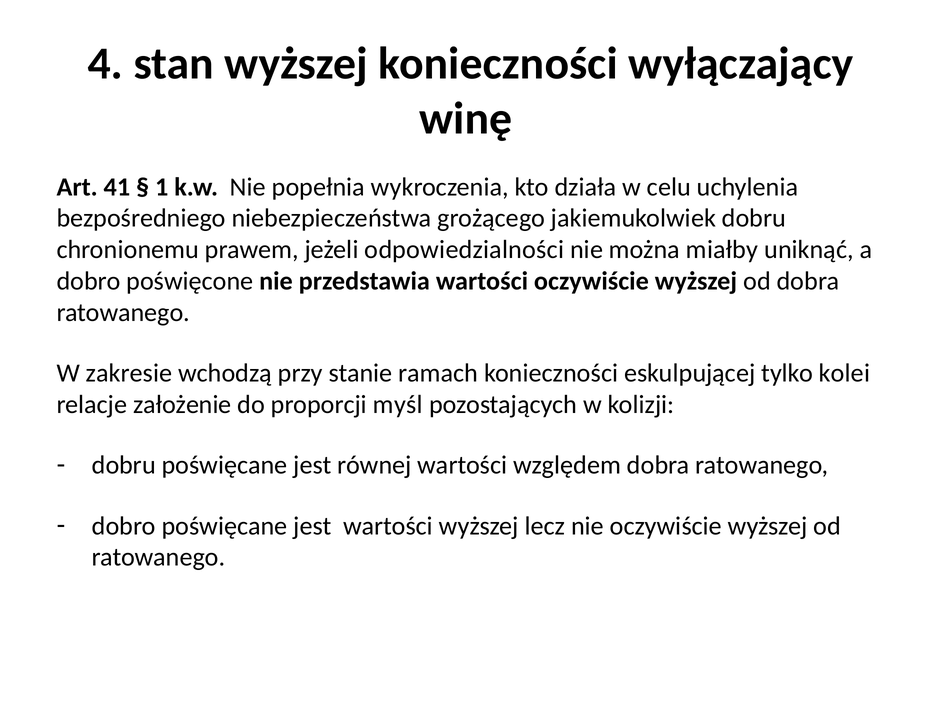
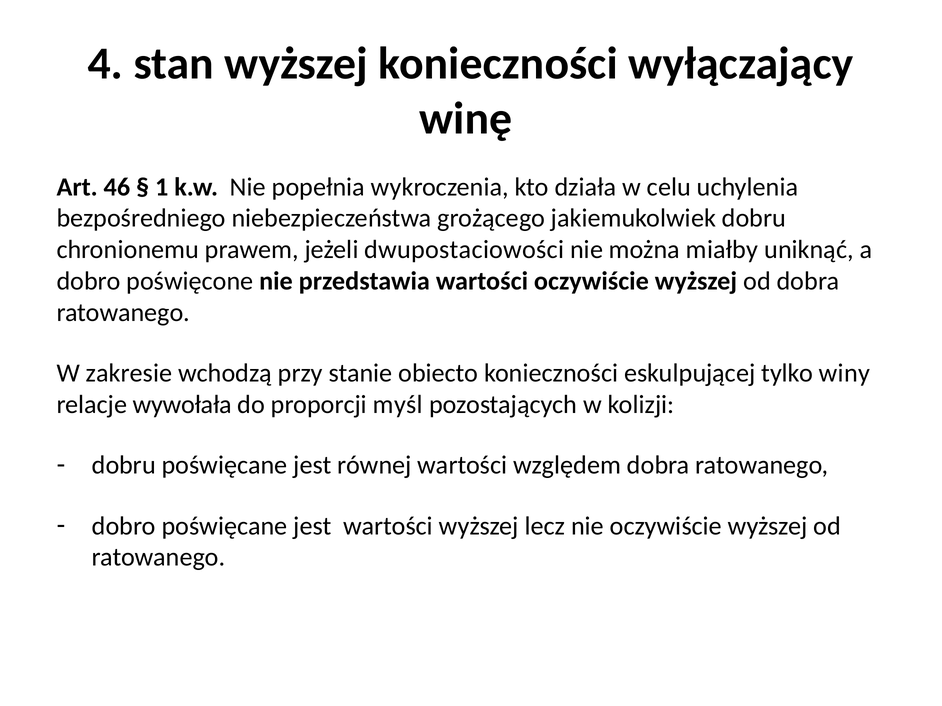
41: 41 -> 46
odpowiedzialności: odpowiedzialności -> dwupostaciowości
ramach: ramach -> obiecto
kolei: kolei -> winy
założenie: założenie -> wywołała
